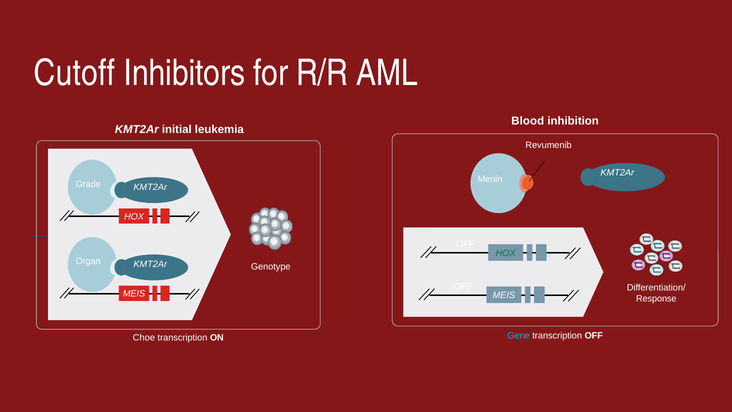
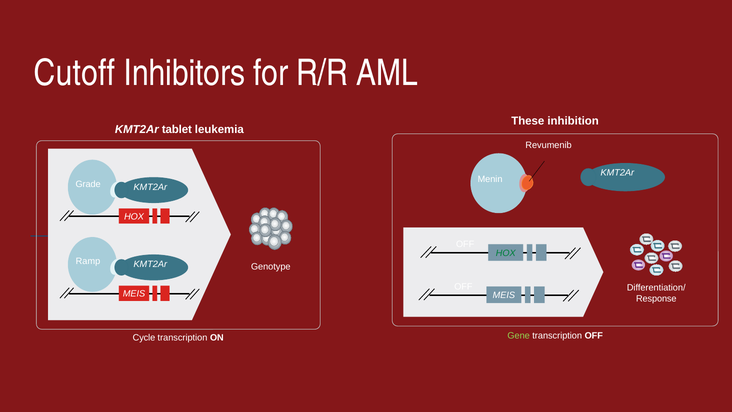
Blood: Blood -> These
initial: initial -> tablet
Organ: Organ -> Ramp
Gene colour: light blue -> light green
Choe: Choe -> Cycle
